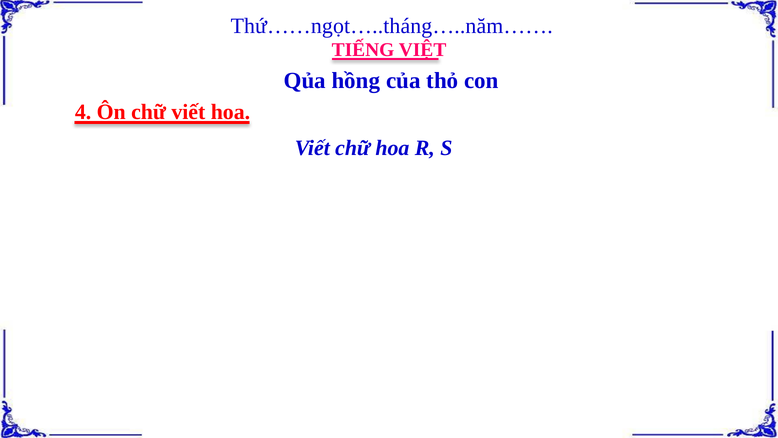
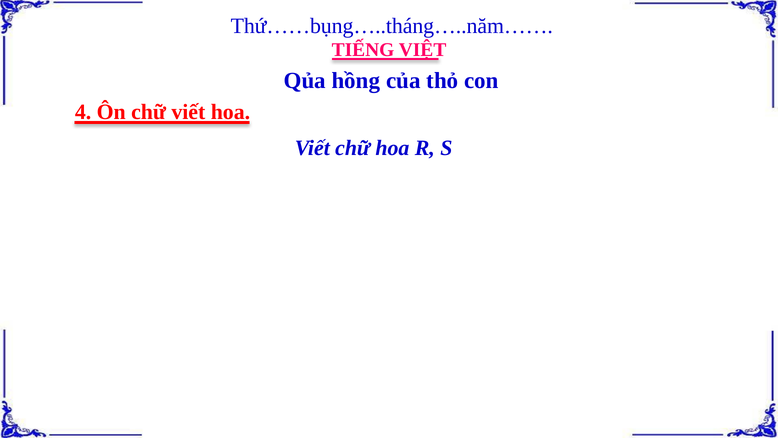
Thứ……ngọt…..tháng…..năm……: Thứ……ngọt…..tháng…..năm…… -> Thứ……bụng…..tháng…..năm……
